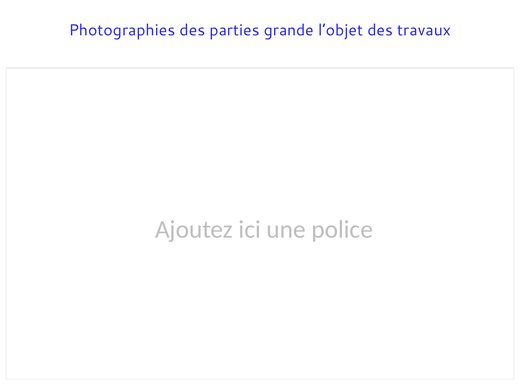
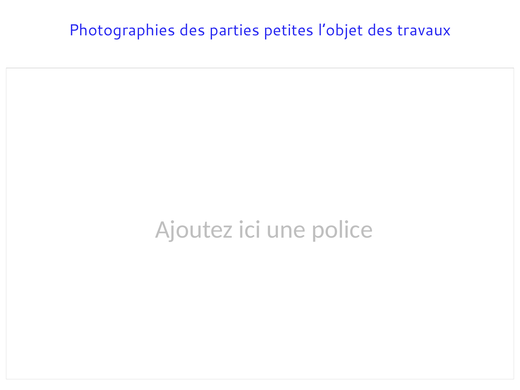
grande: grande -> petites
